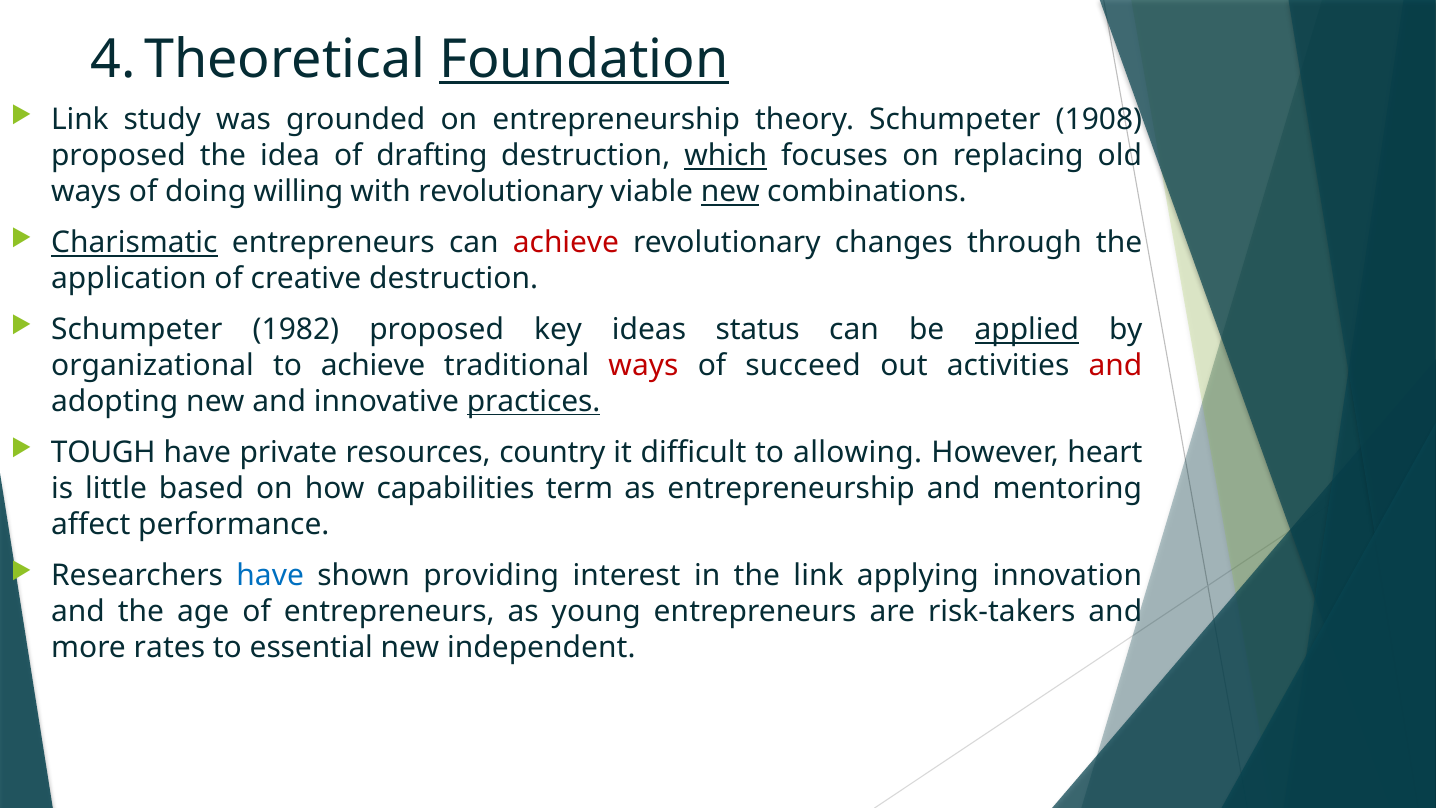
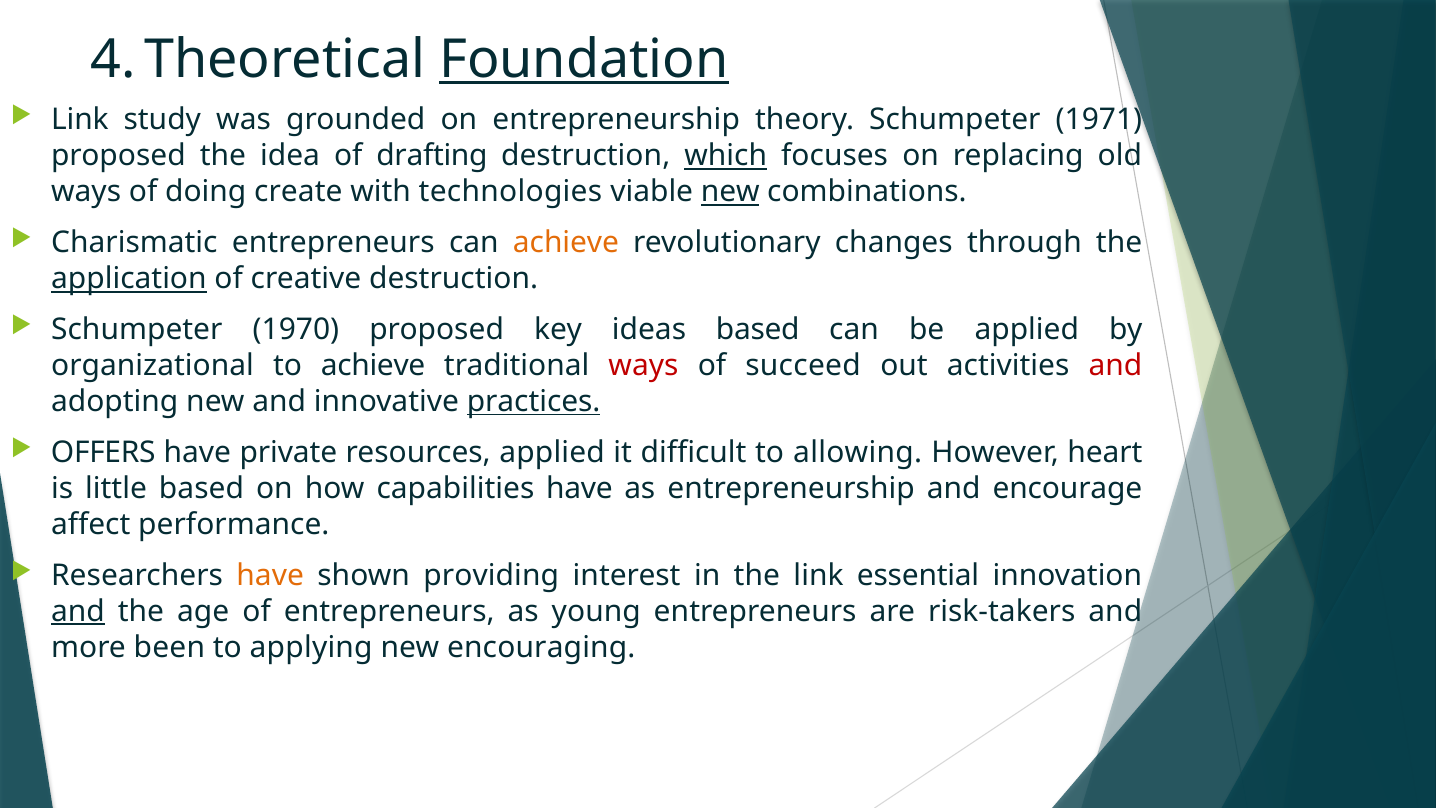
1908: 1908 -> 1971
willing: willing -> create
with revolutionary: revolutionary -> technologies
Charismatic underline: present -> none
achieve at (566, 243) colour: red -> orange
application underline: none -> present
1982: 1982 -> 1970
ideas status: status -> based
applied at (1027, 330) underline: present -> none
TOUGH: TOUGH -> OFFERS
resources country: country -> applied
capabilities term: term -> have
mentoring: mentoring -> encourage
have at (270, 575) colour: blue -> orange
applying: applying -> essential
and at (78, 611) underline: none -> present
rates: rates -> been
essential: essential -> applying
independent: independent -> encouraging
